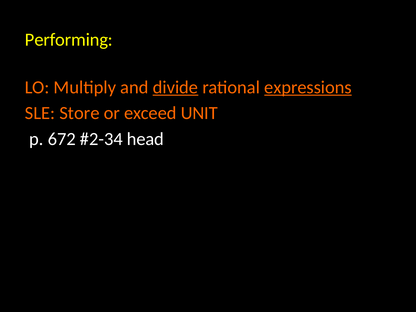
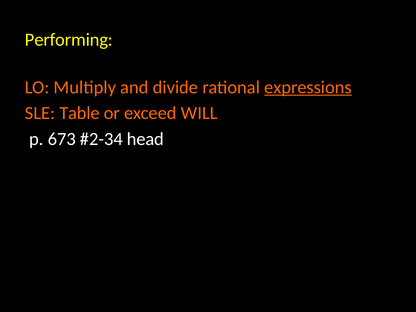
divide underline: present -> none
Store: Store -> Table
UNIT: UNIT -> WILL
672: 672 -> 673
